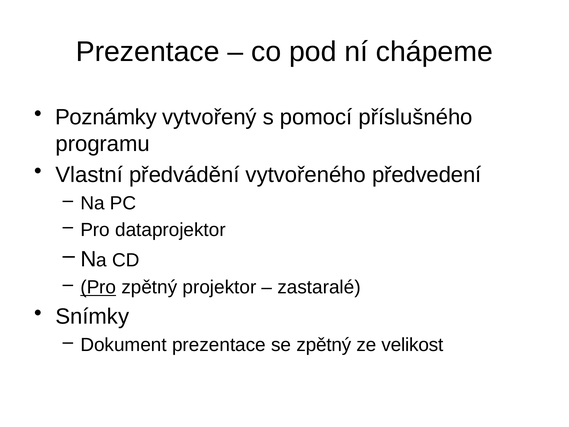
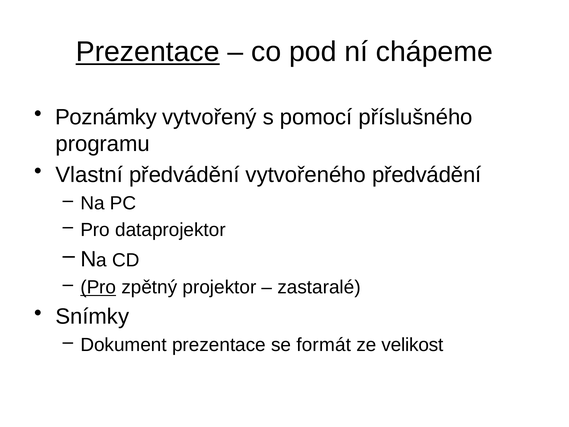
Prezentace at (148, 52) underline: none -> present
vytvořeného předvedení: předvedení -> předvádění
se zpětný: zpětný -> formát
